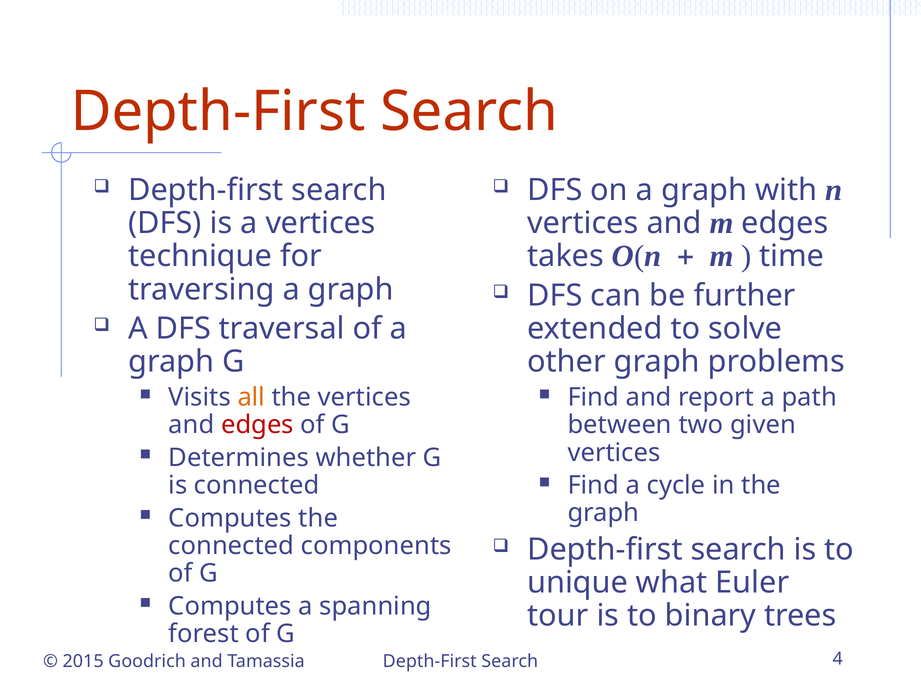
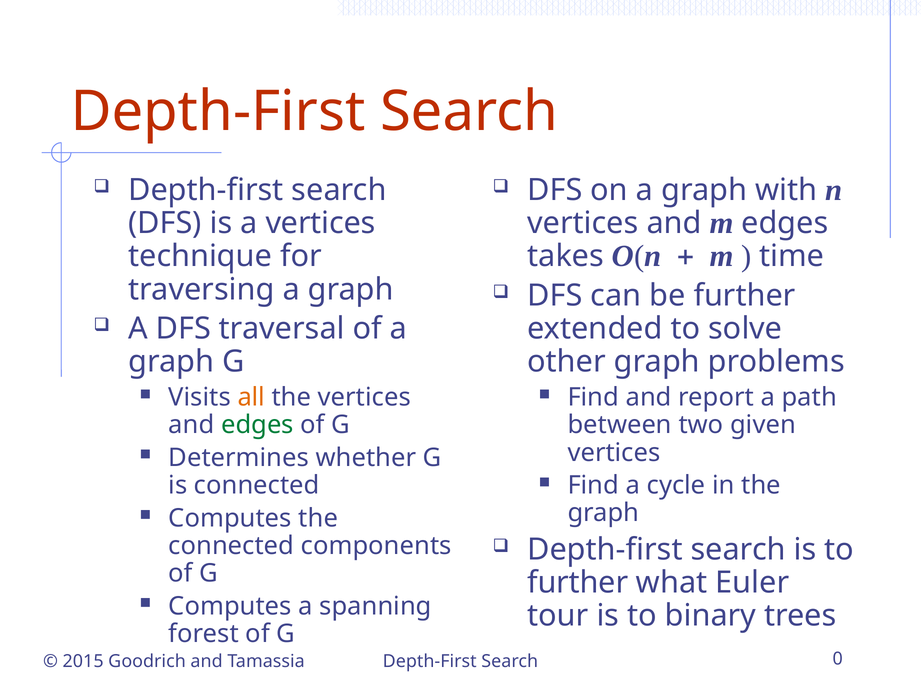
edges at (257, 425) colour: red -> green
unique at (578, 582): unique -> further
4: 4 -> 0
